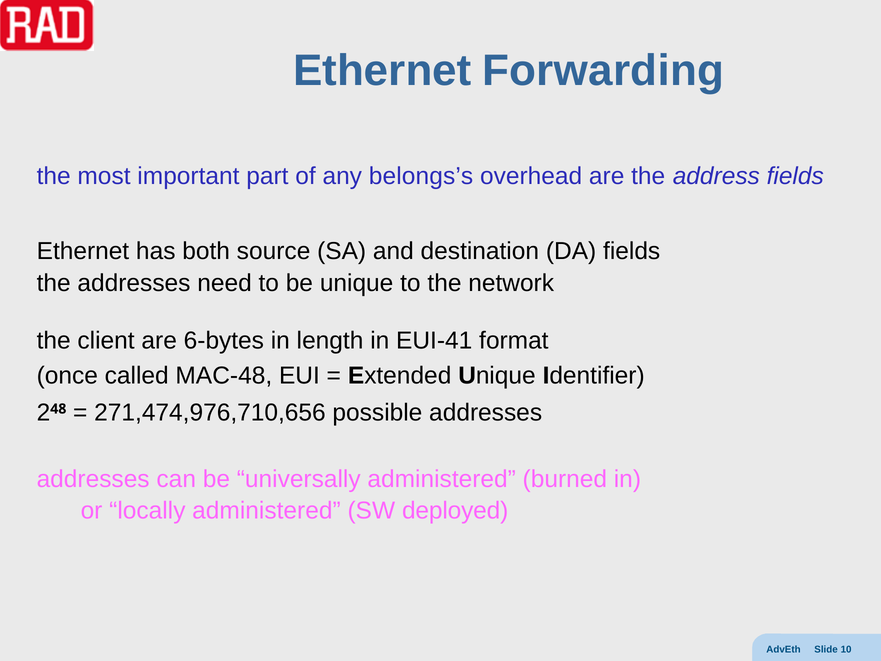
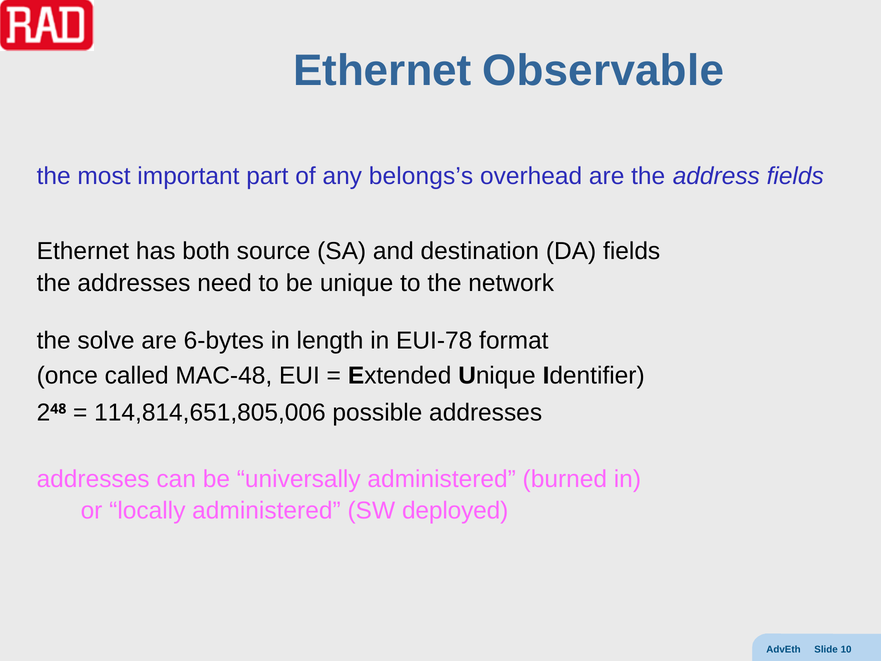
Forwarding: Forwarding -> Observable
client: client -> solve
EUI-41: EUI-41 -> EUI-78
271,474,976,710,656: 271,474,976,710,656 -> 114,814,651,805,006
